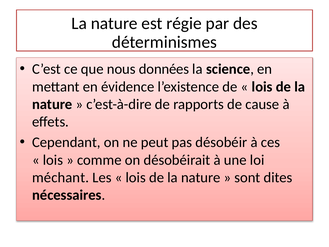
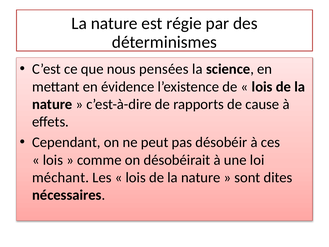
données: données -> pensées
